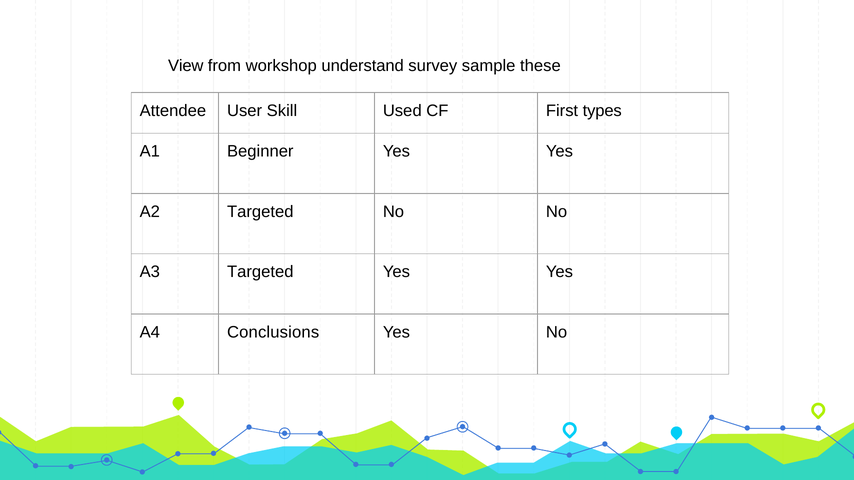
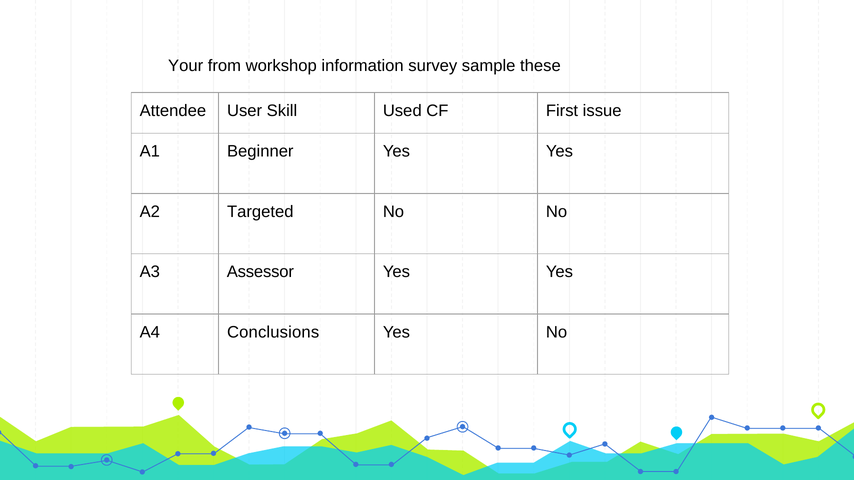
View: View -> Your
understand: understand -> information
types: types -> issue
A3 Targeted: Targeted -> Assessor
